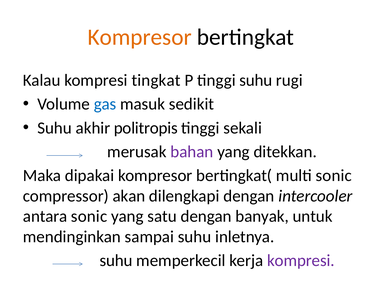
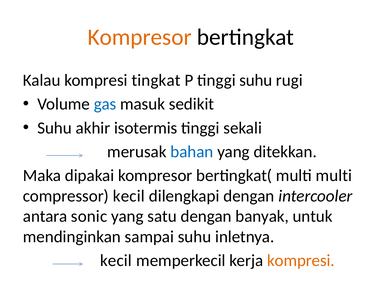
politropis: politropis -> isotermis
bahan colour: purple -> blue
multi sonic: sonic -> multi
compressor akan: akan -> kecil
suhu at (116, 260): suhu -> kecil
kompresi at (301, 260) colour: purple -> orange
